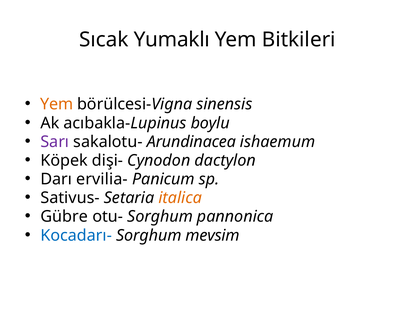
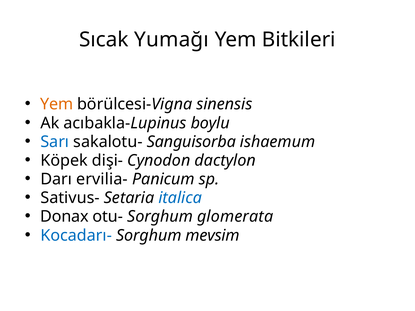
Yumaklı: Yumaklı -> Yumağı
Sarı colour: purple -> blue
Arundinacea: Arundinacea -> Sanguisorba
italica colour: orange -> blue
Gübre: Gübre -> Donax
pannonica: pannonica -> glomerata
